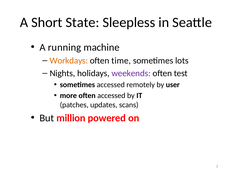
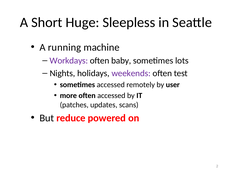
State: State -> Huge
Workdays colour: orange -> purple
time: time -> baby
million: million -> reduce
